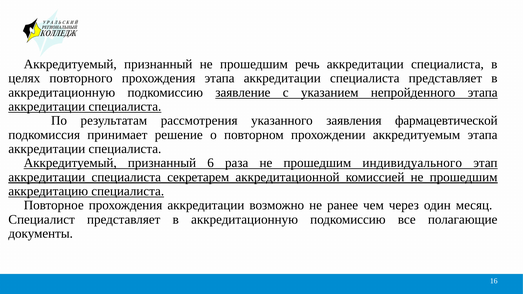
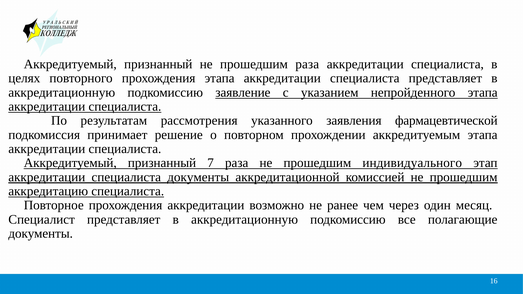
прошедшим речь: речь -> раза
6: 6 -> 7
специалиста секретарем: секретарем -> документы
